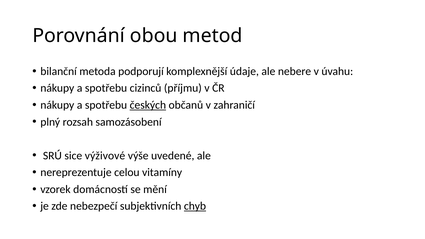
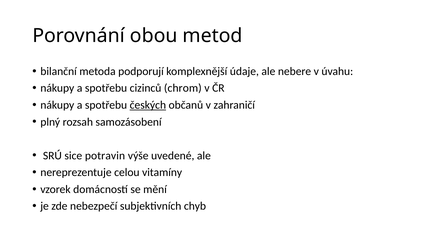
příjmu: příjmu -> chrom
výživové: výživové -> potravin
chyb underline: present -> none
